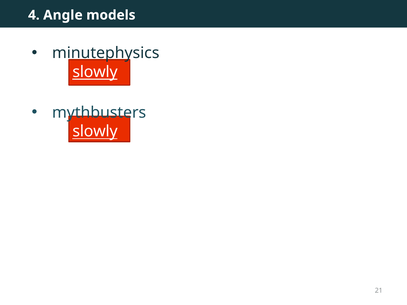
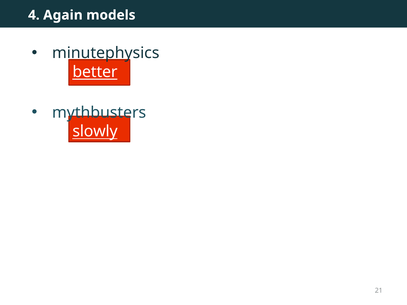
Angle: Angle -> Again
slowly at (95, 72): slowly -> better
